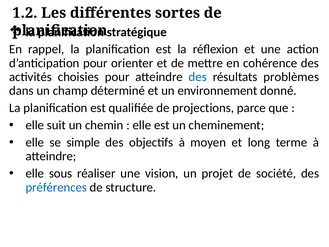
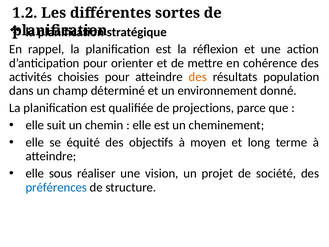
des at (198, 77) colour: blue -> orange
problèmes: problèmes -> population
simple: simple -> équité
